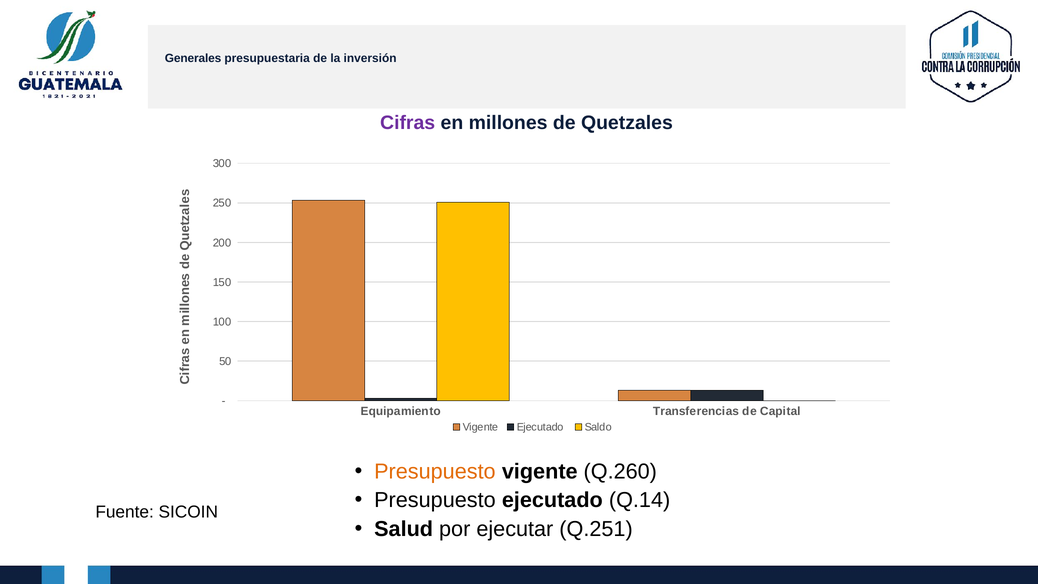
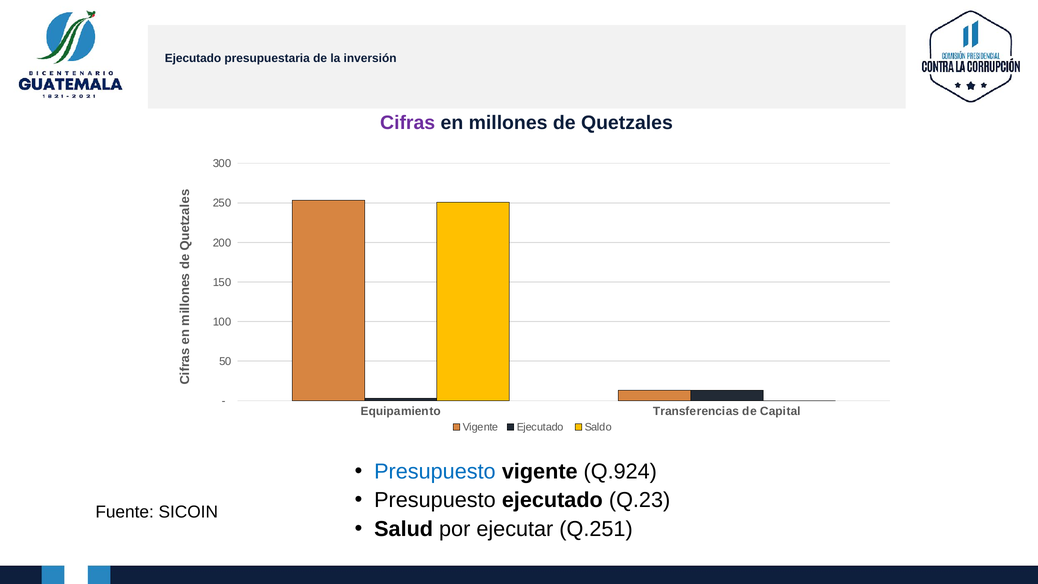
Generales at (193, 59): Generales -> Ejecutado
Presupuesto at (435, 471) colour: orange -> blue
Q.260: Q.260 -> Q.924
Q.14: Q.14 -> Q.23
